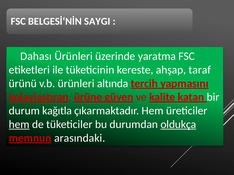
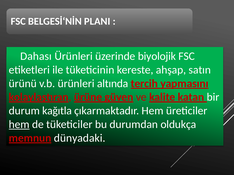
SAYGI: SAYGI -> PLANI
yaratma: yaratma -> biyolojik
taraf: taraf -> satın
oldukça underline: present -> none
arasındaki: arasındaki -> dünyadaki
